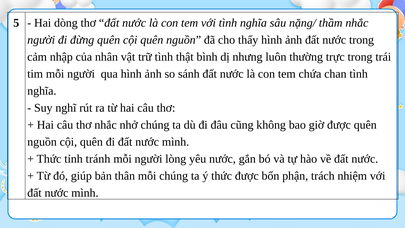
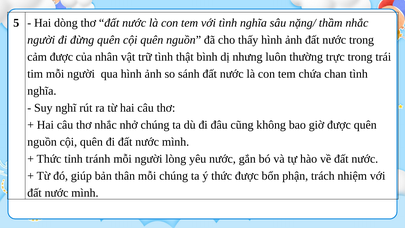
cảm nhập: nhập -> được
